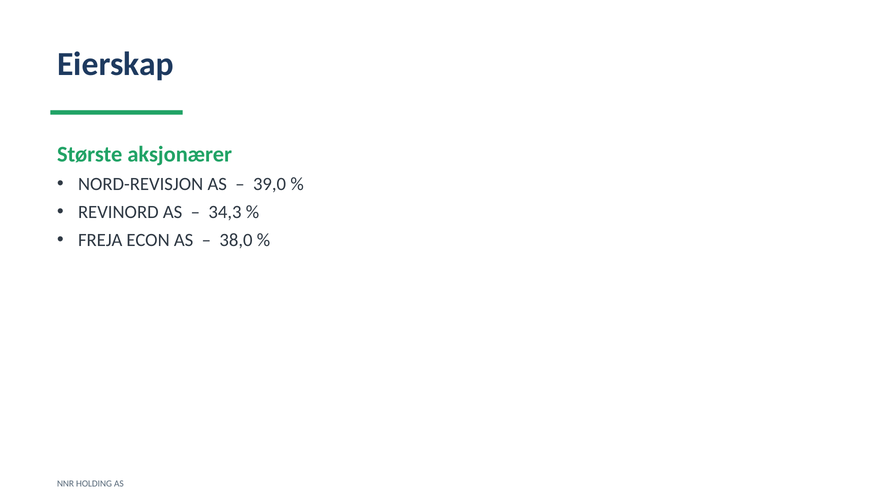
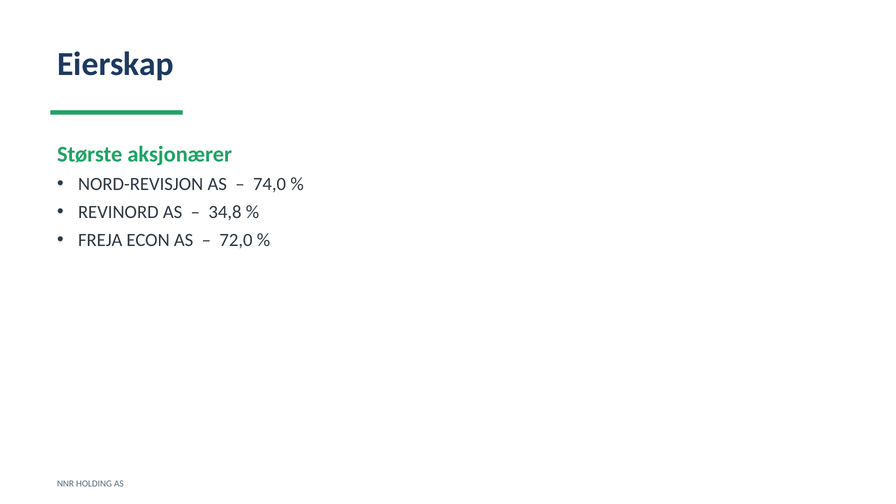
39,0: 39,0 -> 74,0
34,3: 34,3 -> 34,8
38,0: 38,0 -> 72,0
